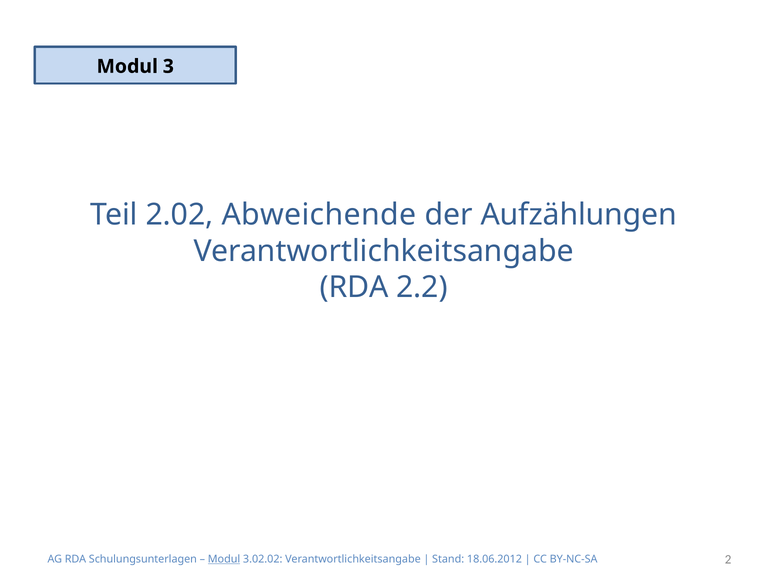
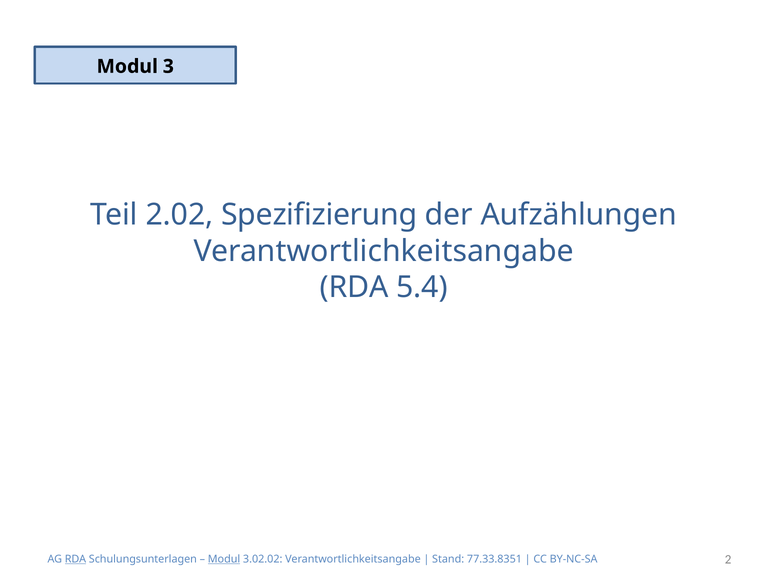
Abweichende: Abweichende -> Spezifizierung
2.2: 2.2 -> 5.4
RDA at (75, 559) underline: none -> present
18.06.2012: 18.06.2012 -> 77.33.8351
